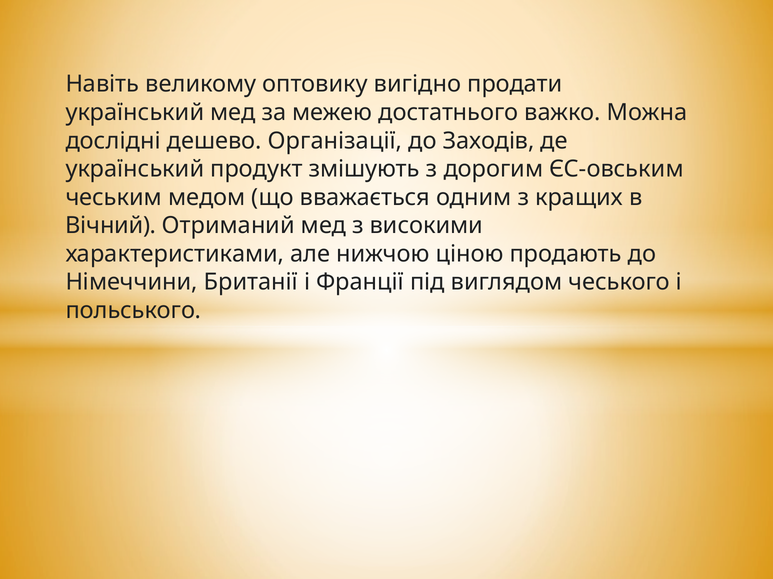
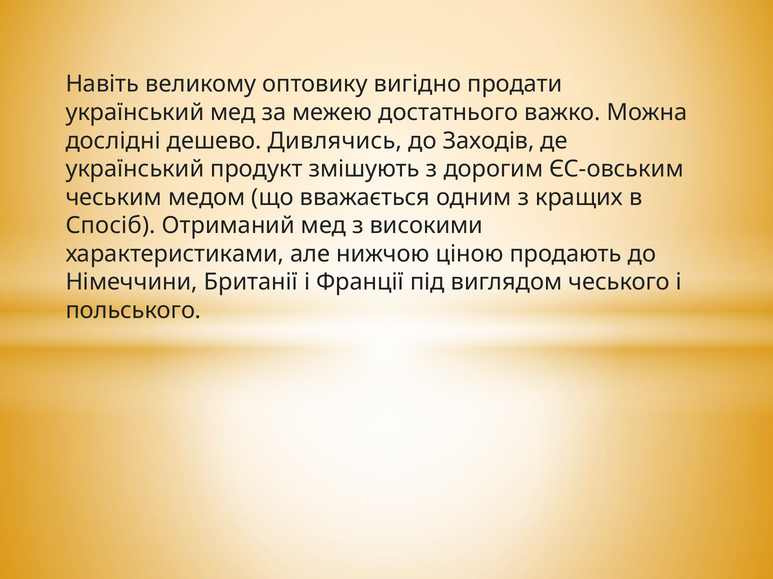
Організації: Організації -> Дивлячись
Вічний: Вічний -> Спосіб
